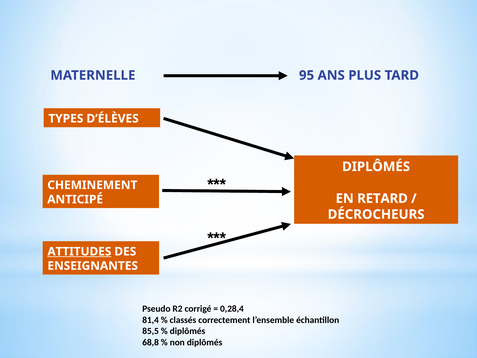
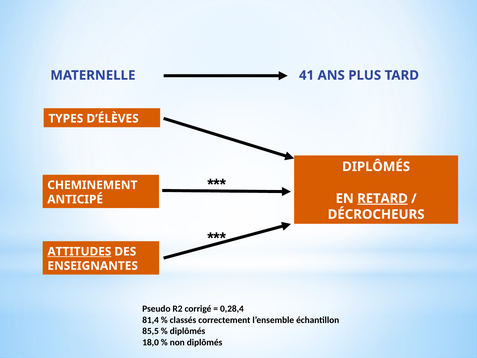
95: 95 -> 41
RETARD underline: none -> present
68,8: 68,8 -> 18,0
